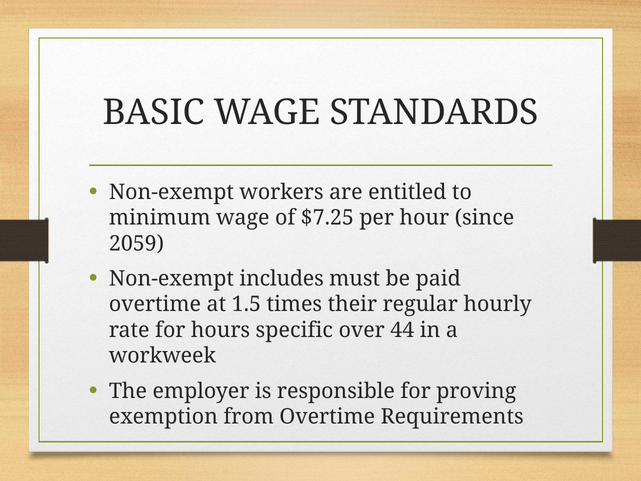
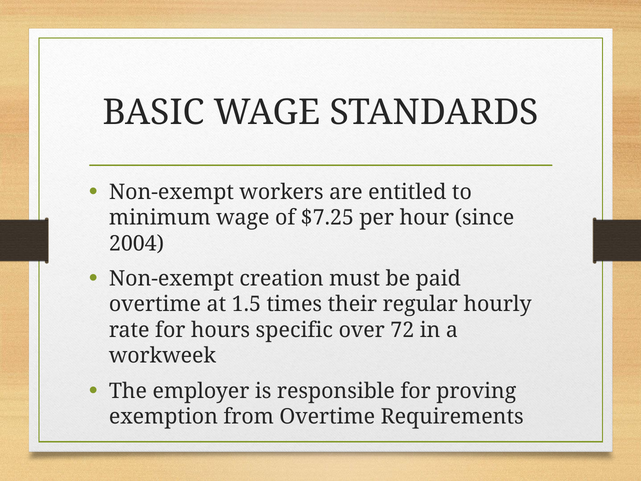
2059: 2059 -> 2004
includes: includes -> creation
44: 44 -> 72
